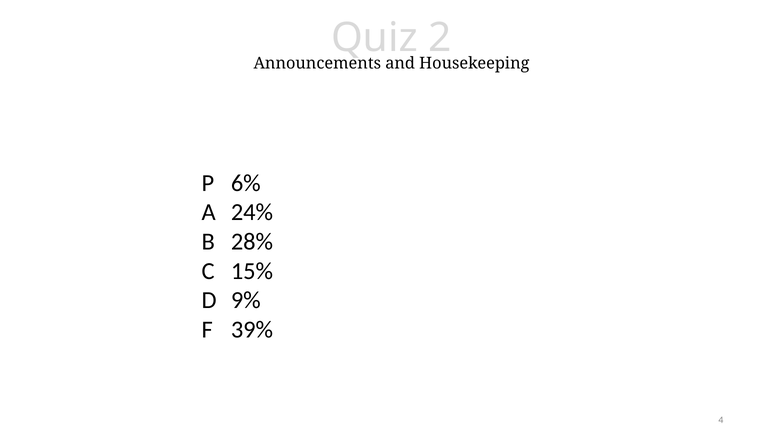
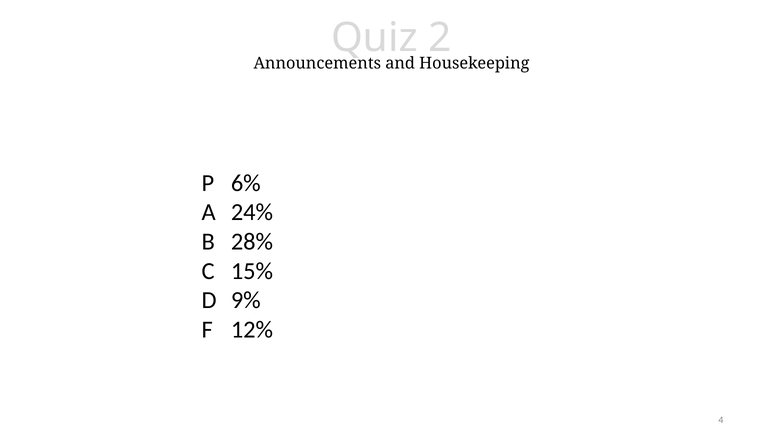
39%: 39% -> 12%
